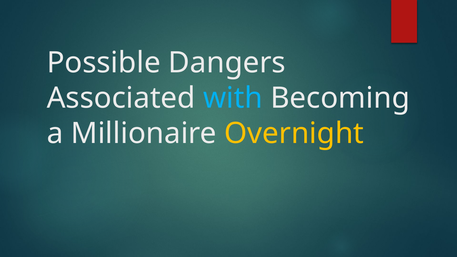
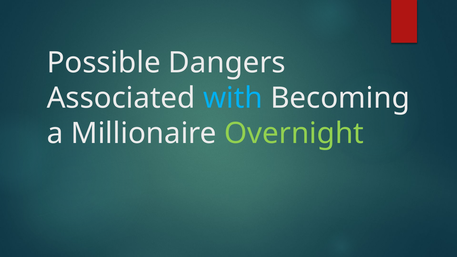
Overnight colour: yellow -> light green
